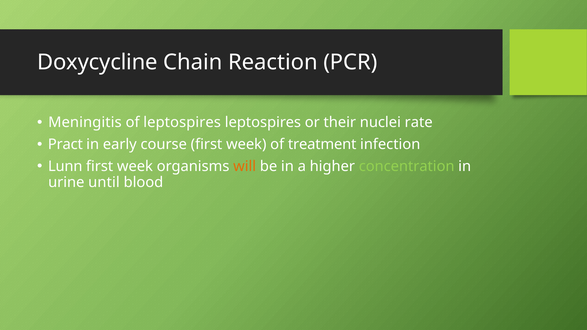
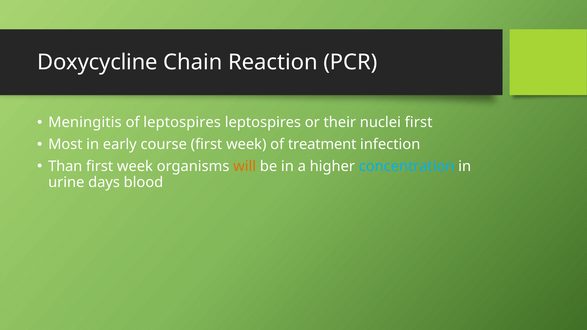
nuclei rate: rate -> first
Pract: Pract -> Most
Lunn: Lunn -> Than
concentration colour: light green -> light blue
until: until -> days
